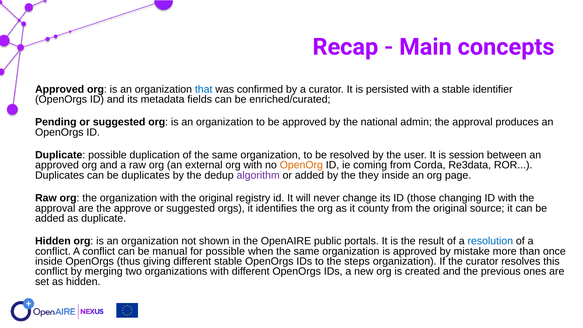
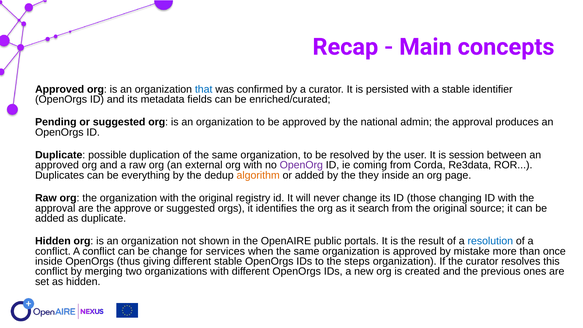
OpenOrg colour: orange -> purple
be duplicates: duplicates -> everything
algorithm colour: purple -> orange
county: county -> search
be manual: manual -> change
for possible: possible -> services
